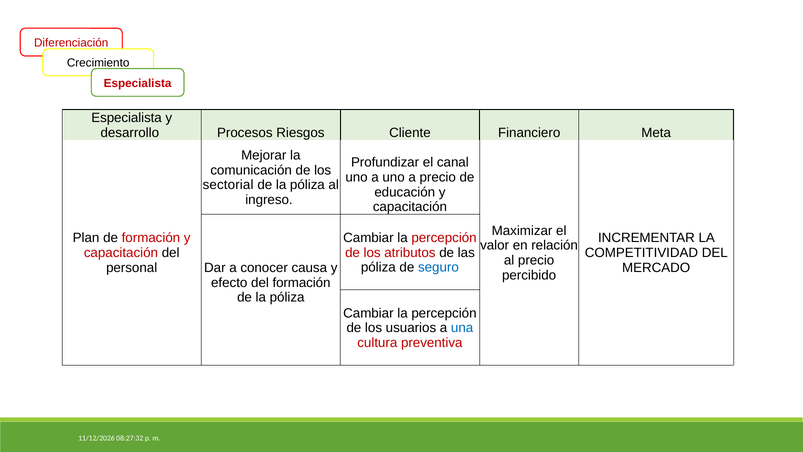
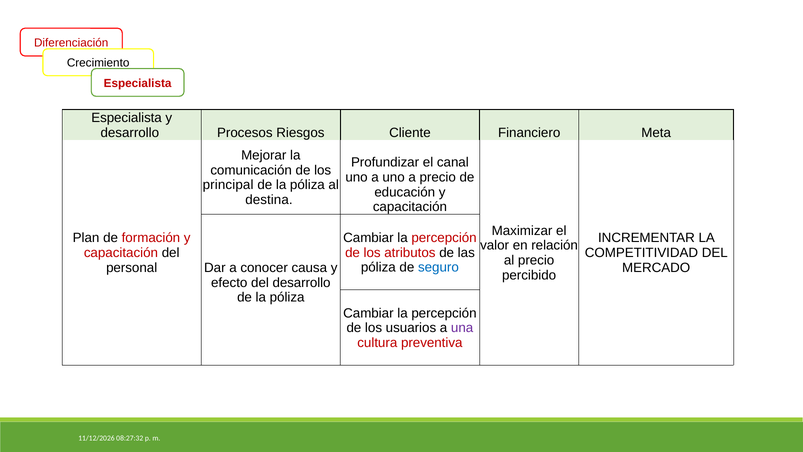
sectorial: sectorial -> principal
ingreso: ingreso -> destina
del formación: formación -> desarrollo
una colour: blue -> purple
